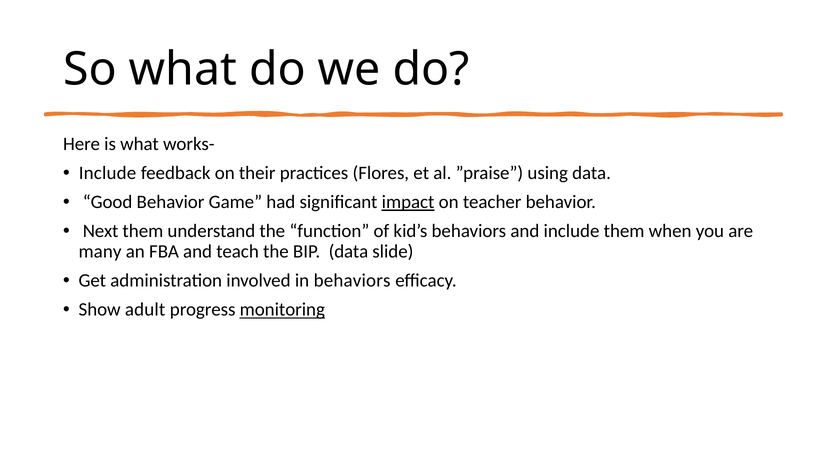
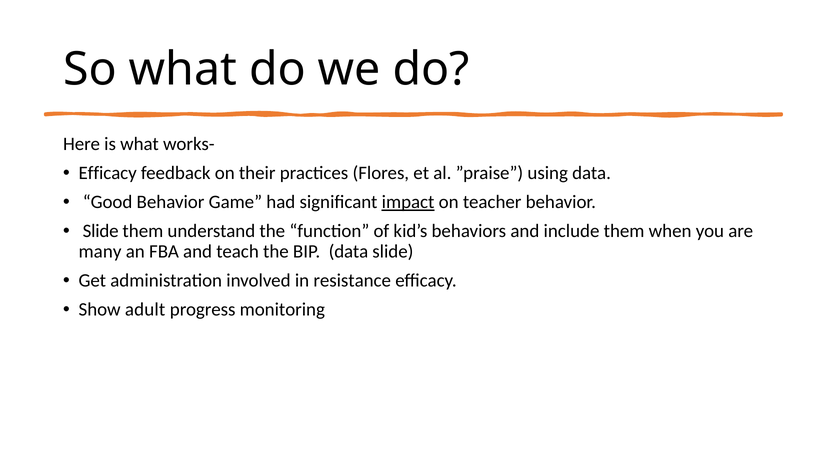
Include at (108, 173): Include -> Efficacy
Next at (101, 231): Next -> Slide
in behaviors: behaviors -> resistance
monitoring underline: present -> none
